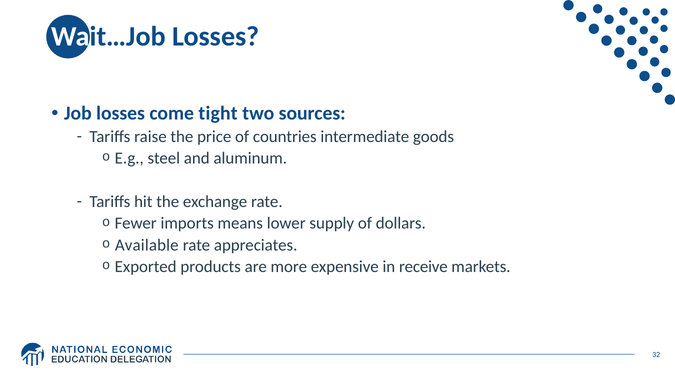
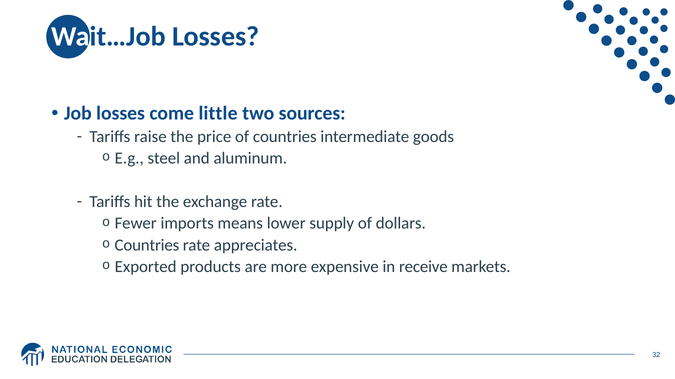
tight: tight -> little
Available at (147, 246): Available -> Countries
